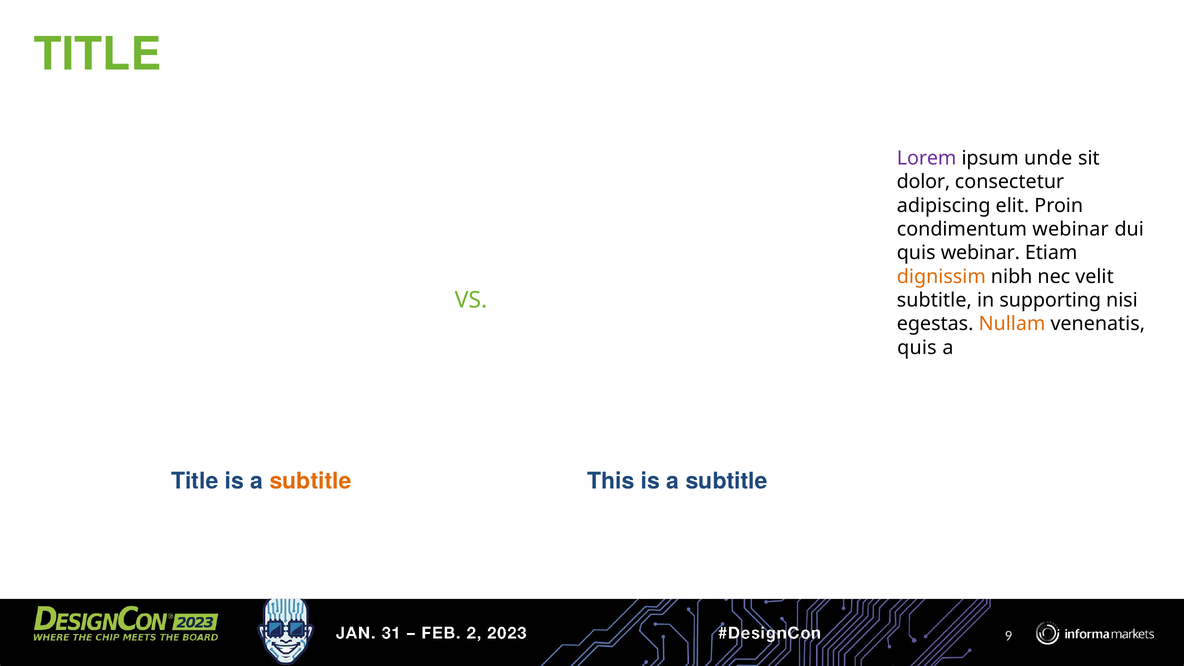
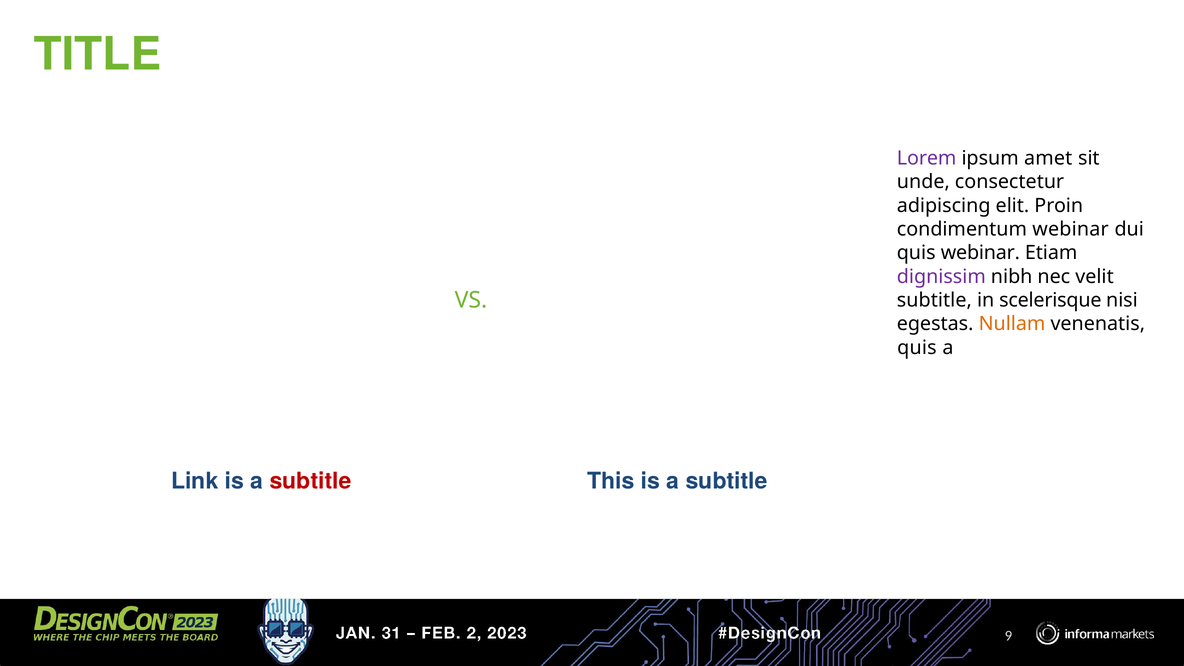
unde: unde -> amet
dolor: dolor -> unde
dignissim colour: orange -> purple
supporting: supporting -> scelerisque
Title at (195, 481): Title -> Link
subtitle at (311, 481) colour: orange -> red
